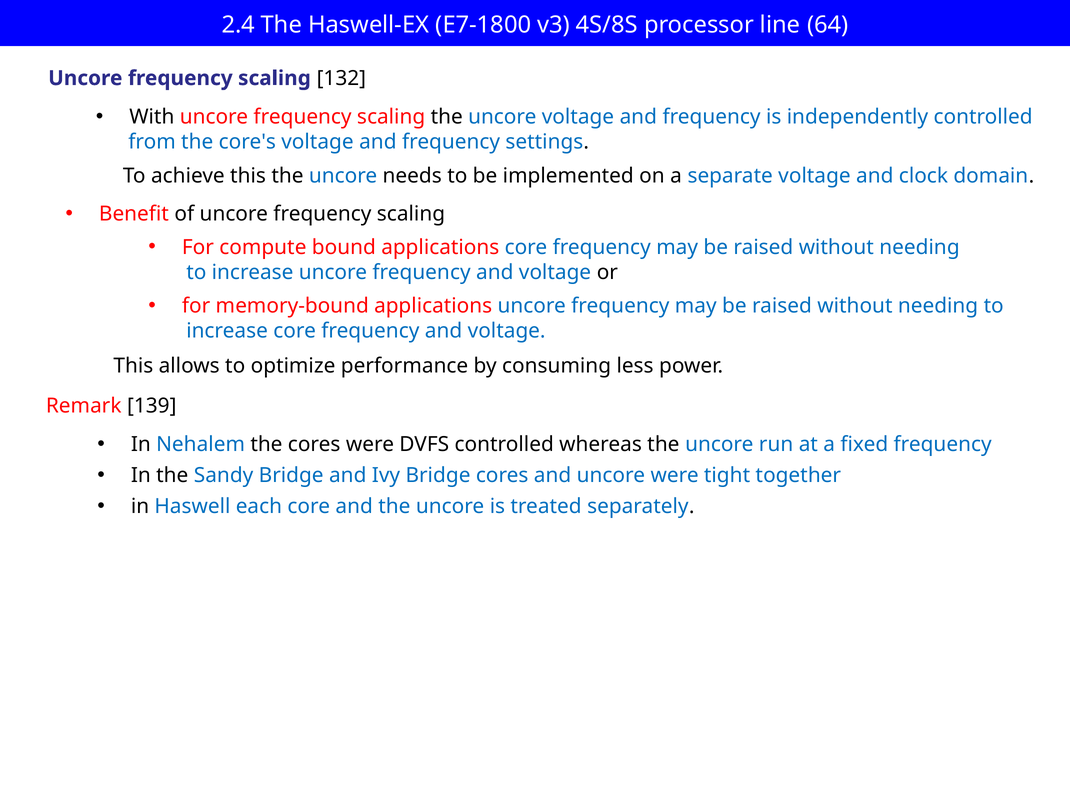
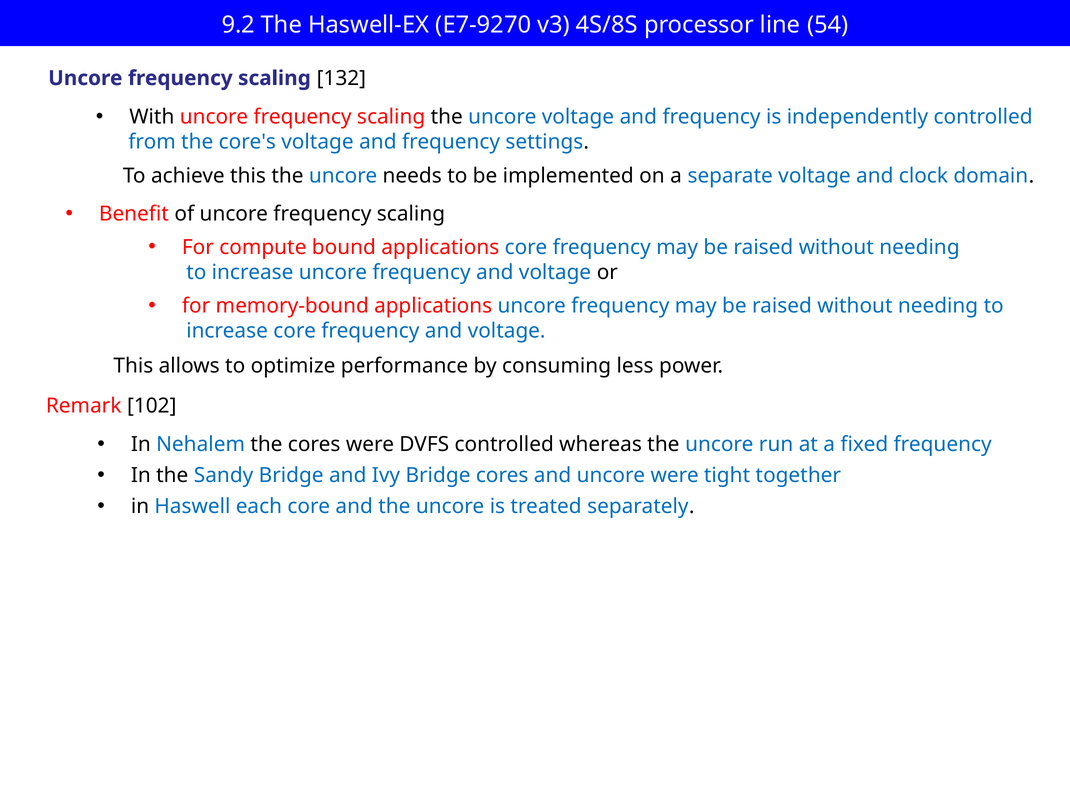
2.4: 2.4 -> 9.2
E7-1800: E7-1800 -> E7-9270
64: 64 -> 54
139: 139 -> 102
